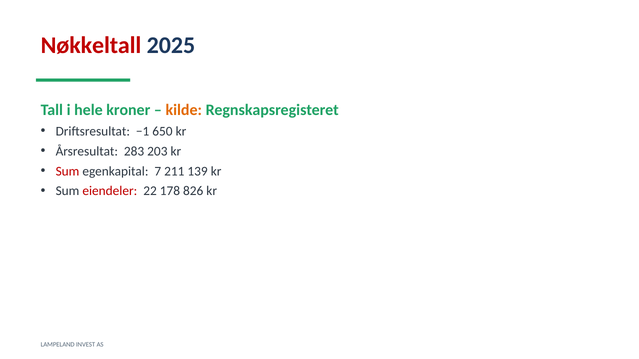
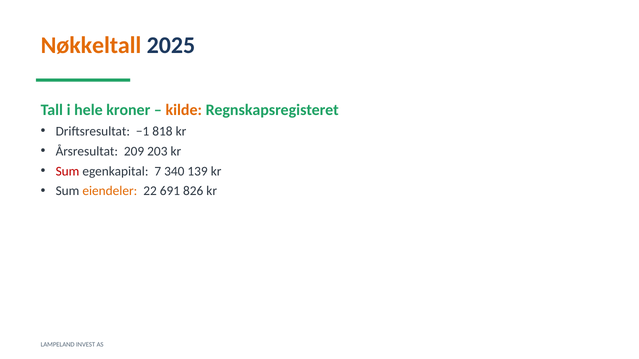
Nøkkeltall colour: red -> orange
650: 650 -> 818
283: 283 -> 209
211: 211 -> 340
eiendeler colour: red -> orange
178: 178 -> 691
